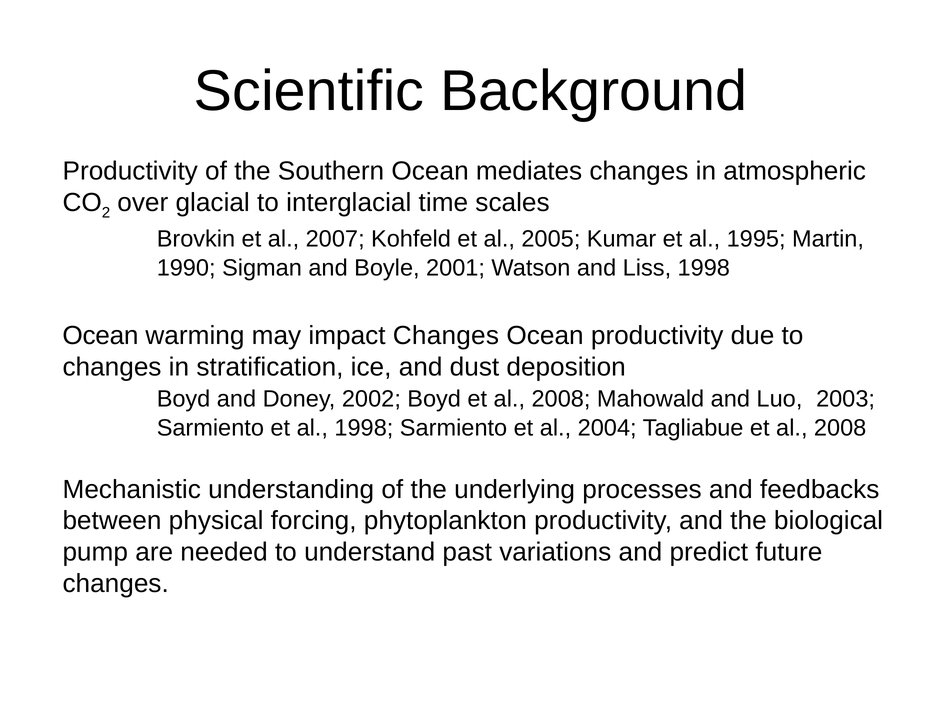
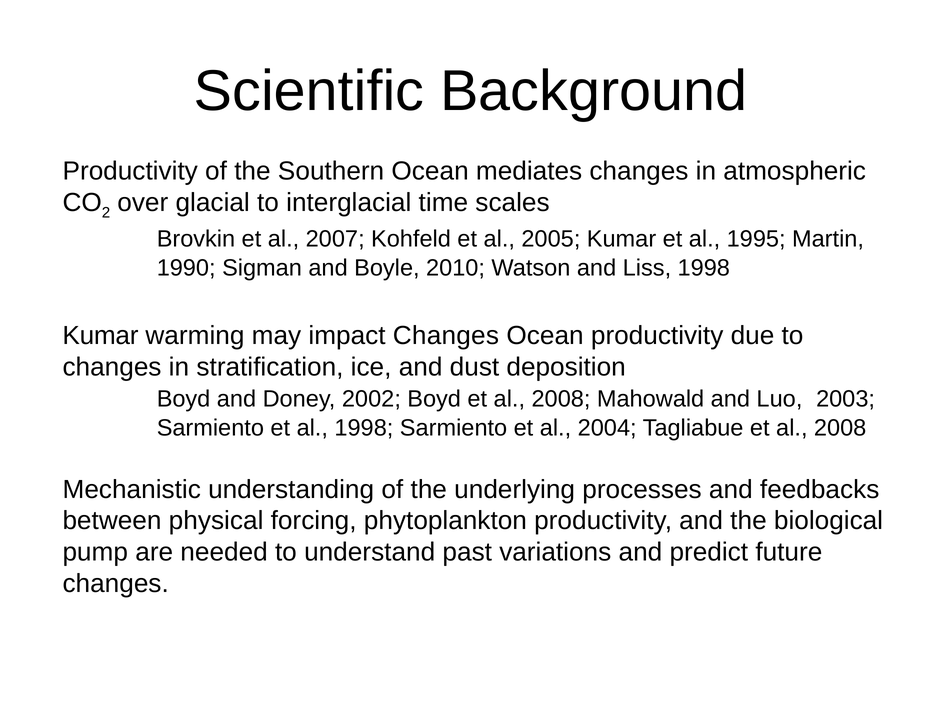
2001: 2001 -> 2010
Ocean at (100, 336): Ocean -> Kumar
